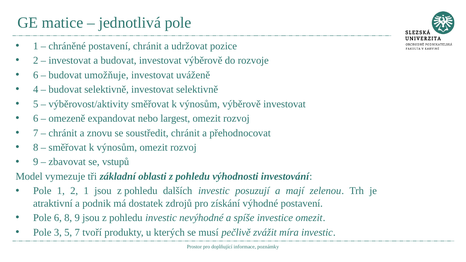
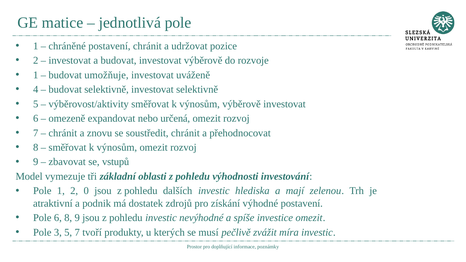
6 at (36, 75): 6 -> 1
largest: largest -> určená
2 1: 1 -> 0
posuzují: posuzují -> hlediska
